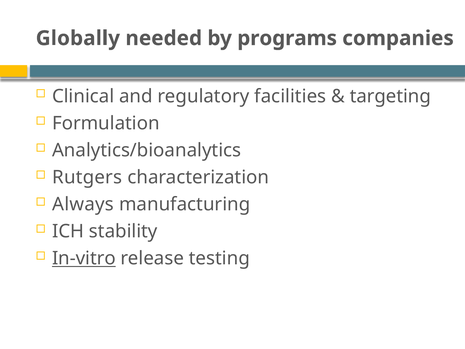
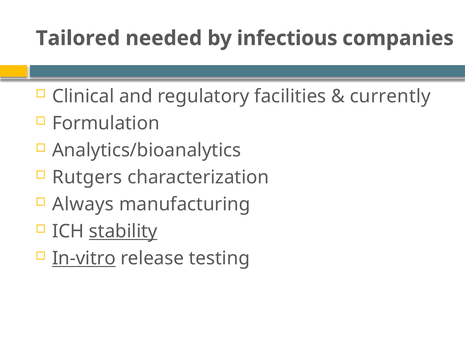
Globally: Globally -> Tailored
programs: programs -> infectious
targeting: targeting -> currently
stability underline: none -> present
